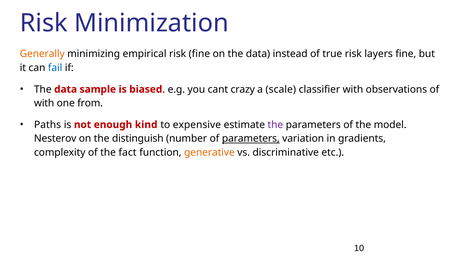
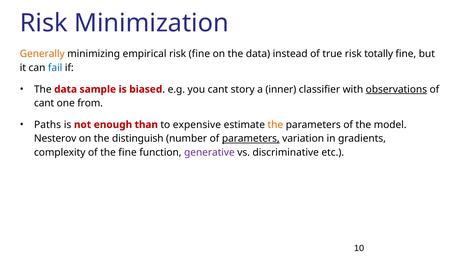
layers: layers -> totally
crazy: crazy -> story
scale: scale -> inner
observations underline: none -> present
with at (44, 103): with -> cant
kind: kind -> than
the at (275, 124) colour: purple -> orange
the fact: fact -> fine
generative colour: orange -> purple
